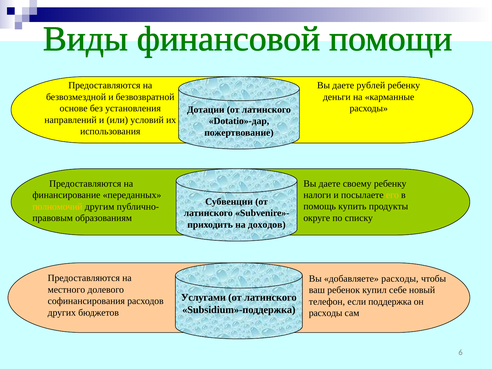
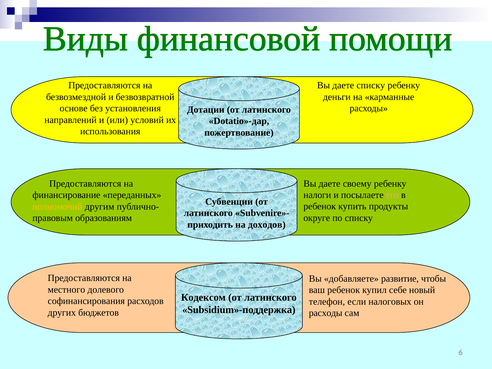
рублей at (371, 85): рублей -> списку
его colour: yellow -> pink
помощь at (320, 207): помощь -> ребенок
добавляете расходы: расходы -> развитие
Услугами: Услугами -> Кодексом
поддержка: поддержка -> налоговых
